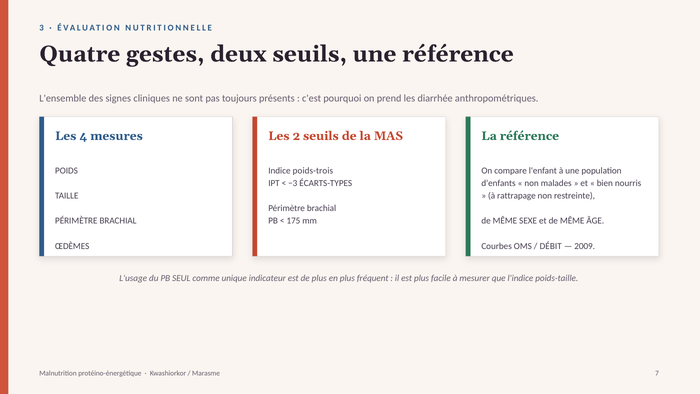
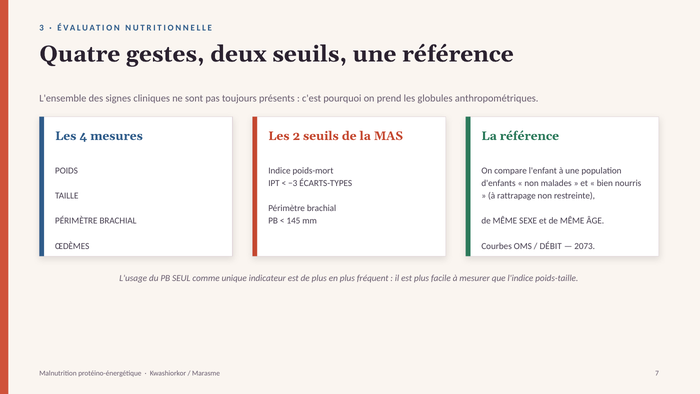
diarrhée: diarrhée -> globules
poids-trois: poids-trois -> poids-mort
175: 175 -> 145
2009: 2009 -> 2073
